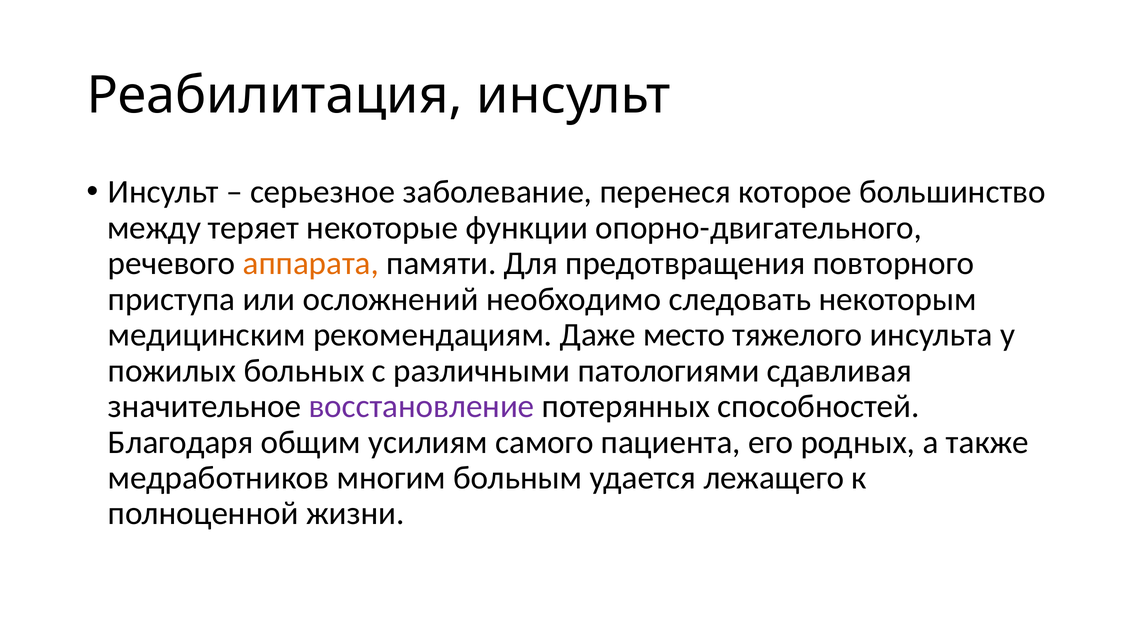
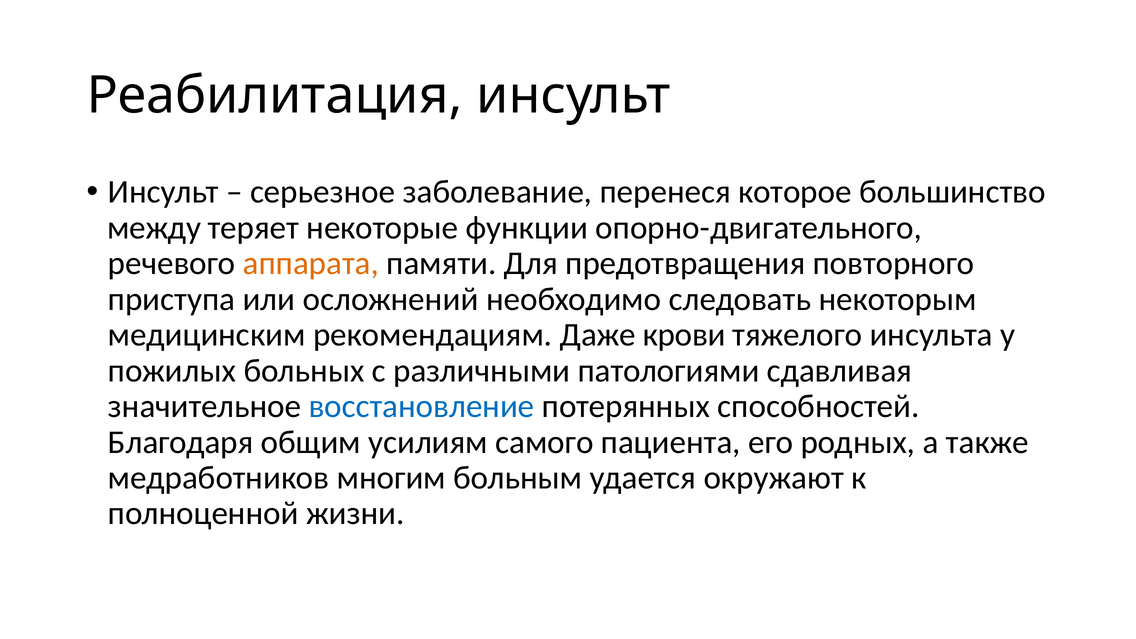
место: место -> крови
восстановление colour: purple -> blue
лежащего: лежащего -> окружают
